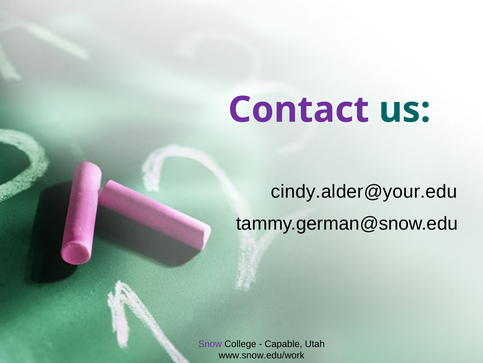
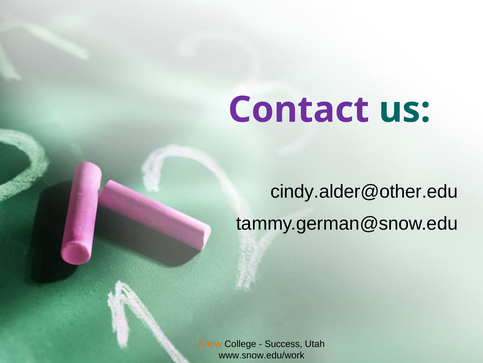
cindy.alder@your.edu: cindy.alder@your.edu -> cindy.alder@other.edu
Snow colour: purple -> orange
Capable: Capable -> Success
